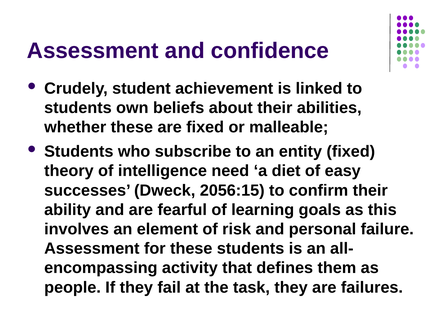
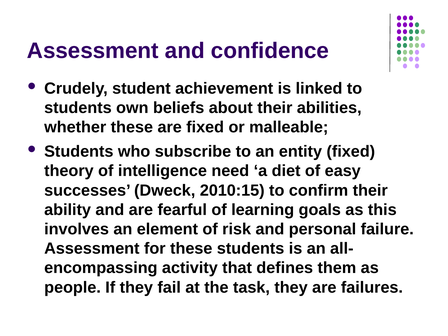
2056:15: 2056:15 -> 2010:15
